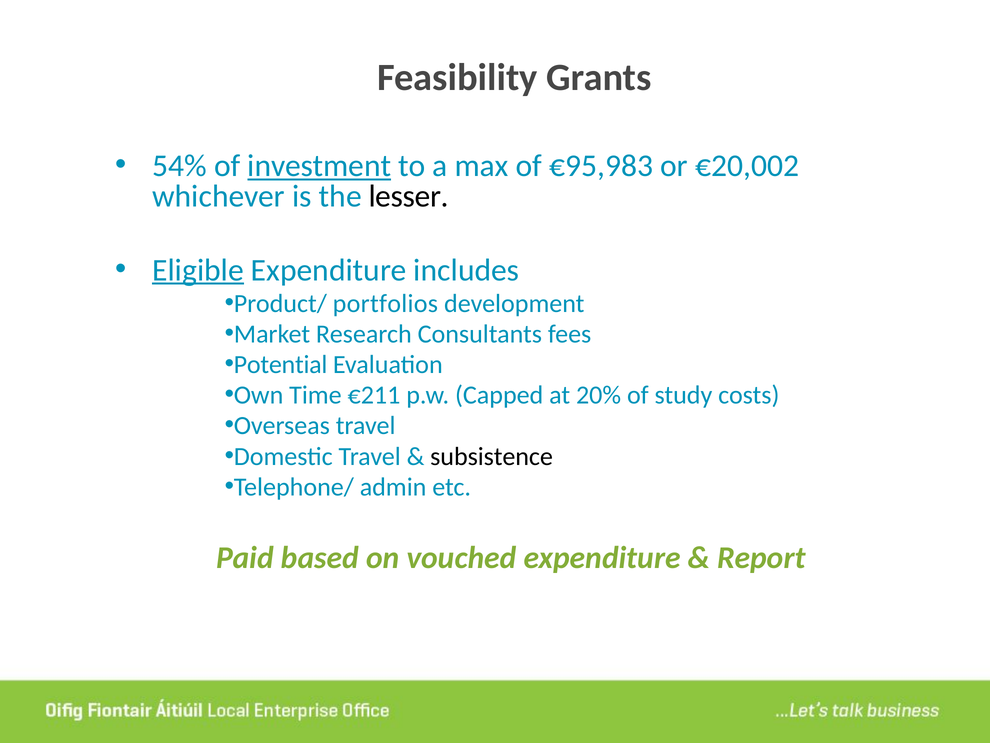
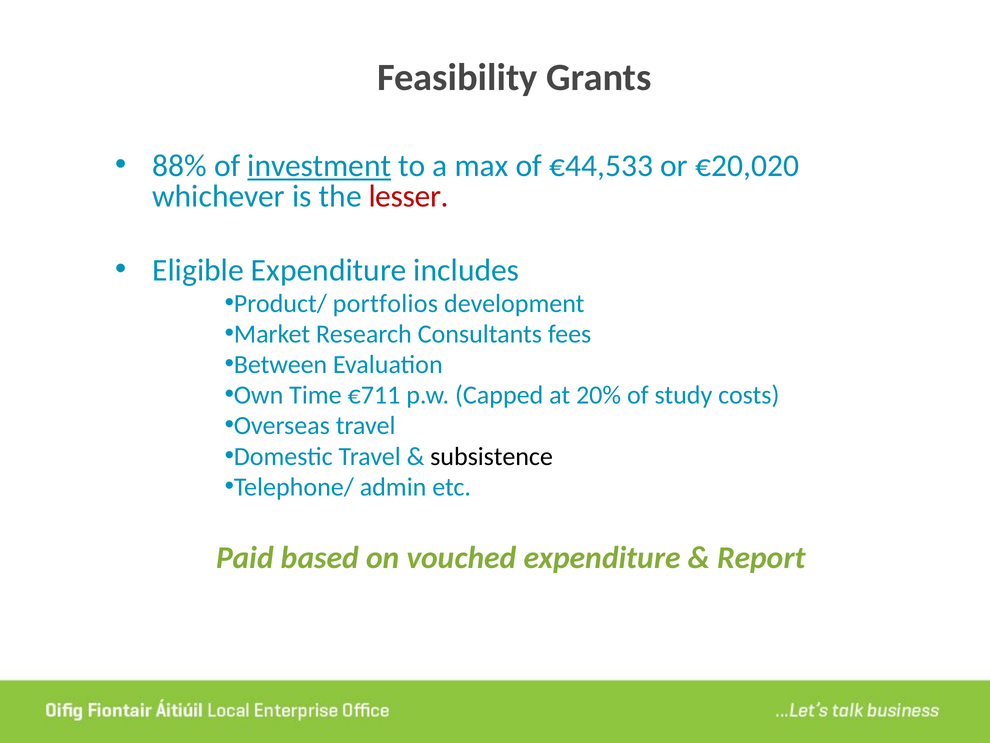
54%: 54% -> 88%
€95,983: €95,983 -> €44,533
€20,002: €20,002 -> €20,020
lesser colour: black -> red
Eligible underline: present -> none
Potential: Potential -> Between
€211: €211 -> €711
